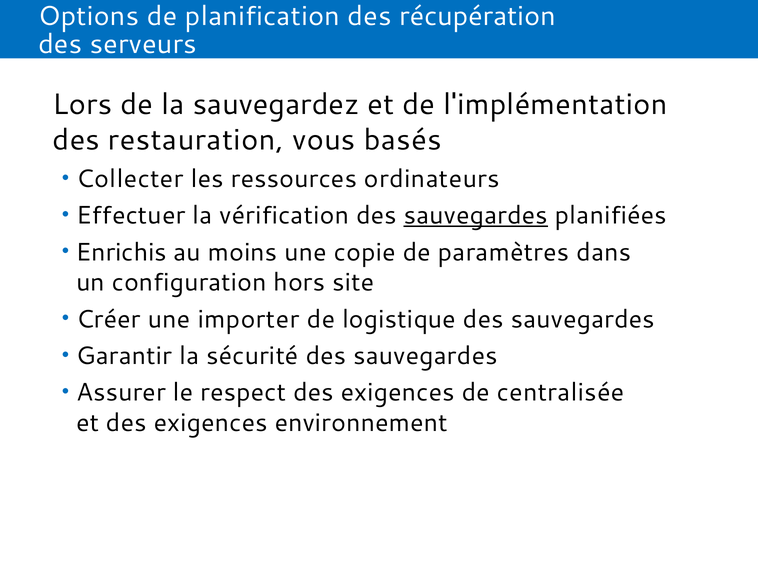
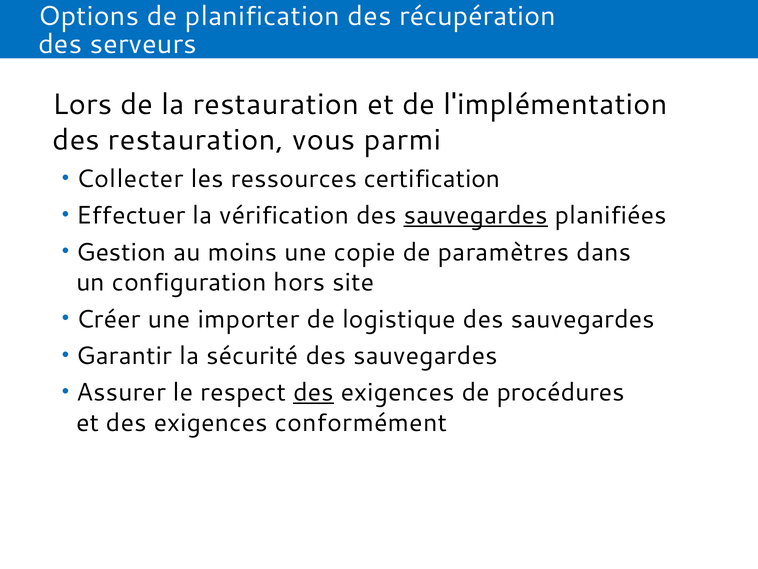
la sauvegardez: sauvegardez -> restauration
basés: basés -> parmi
ordinateurs: ordinateurs -> certification
Enrichis: Enrichis -> Gestion
des at (314, 392) underline: none -> present
centralisée: centralisée -> procédures
environnement: environnement -> conformément
